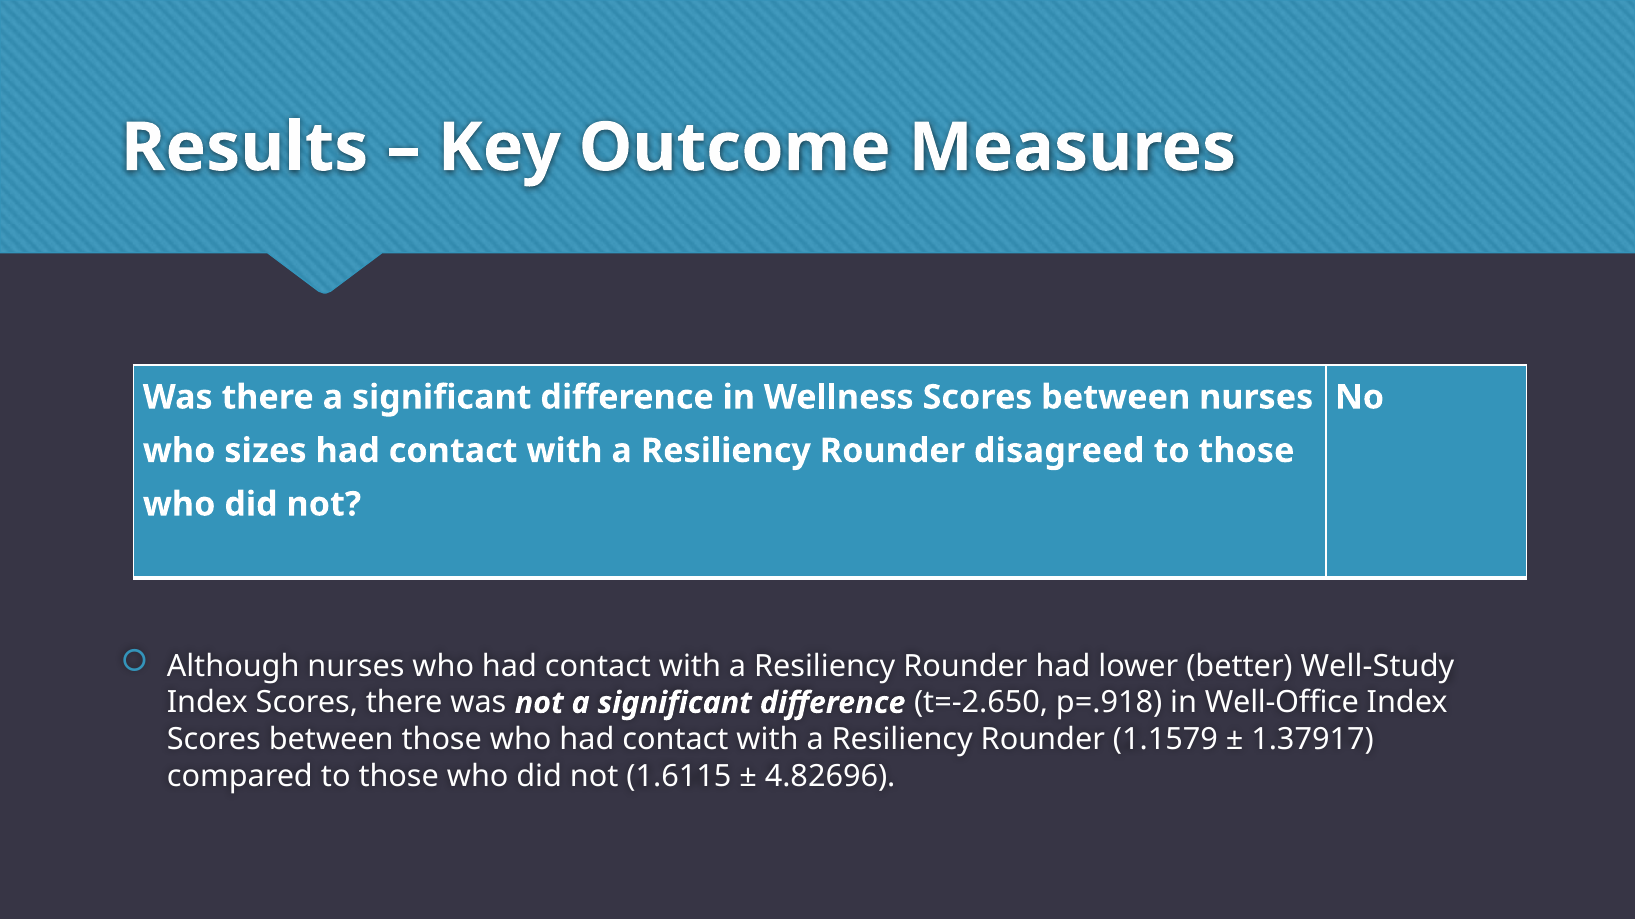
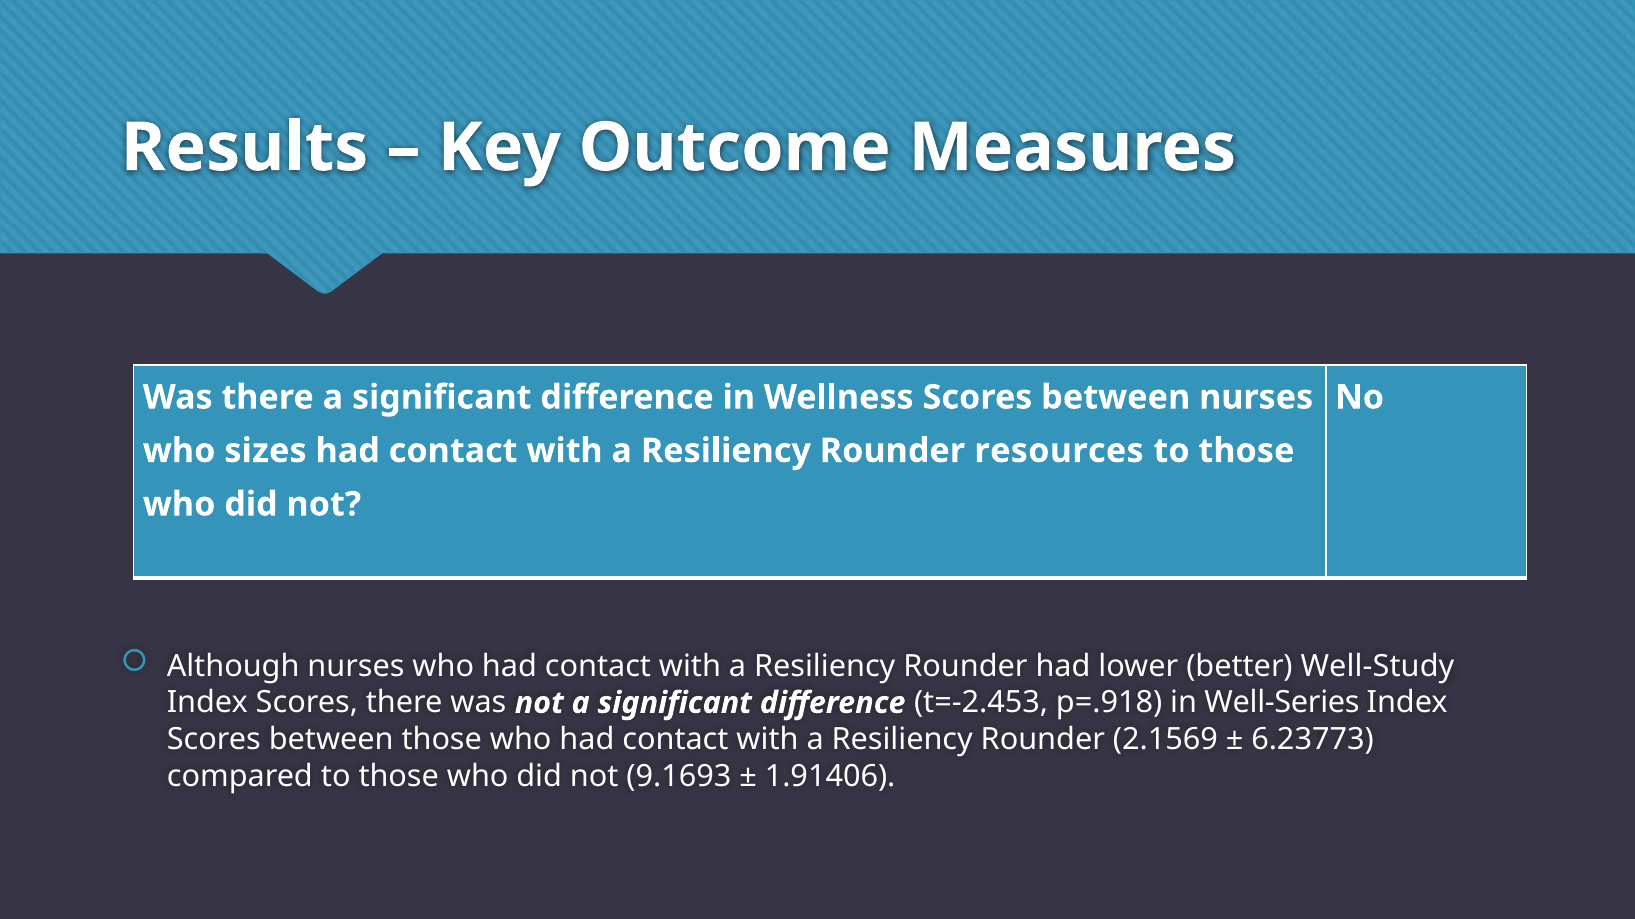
disagreed: disagreed -> resources
t=-2.650: t=-2.650 -> t=-2.453
Well-Office: Well-Office -> Well-Series
1.1579: 1.1579 -> 2.1569
1.37917: 1.37917 -> 6.23773
1.6115: 1.6115 -> 9.1693
4.82696: 4.82696 -> 1.91406
